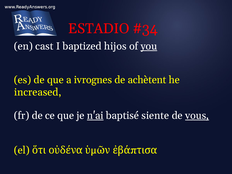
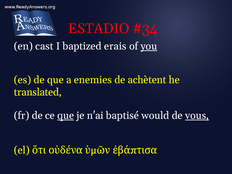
hijos: hijos -> erais
ivrognes: ivrognes -> enemies
increased: increased -> translated
que at (66, 116) underline: none -> present
n'ai underline: present -> none
siente: siente -> would
